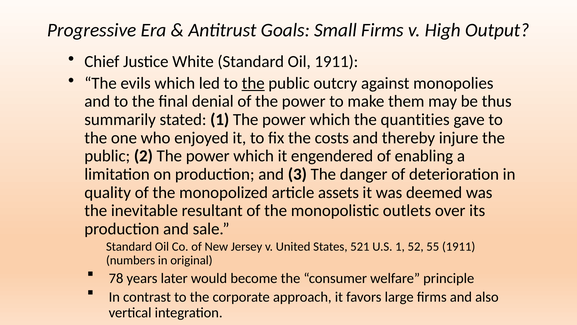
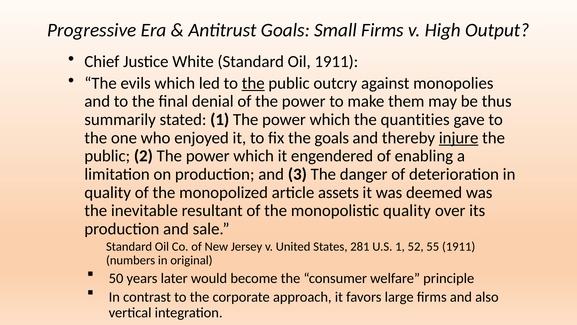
the costs: costs -> goals
injure underline: none -> present
monopolistic outlets: outlets -> quality
521: 521 -> 281
78: 78 -> 50
